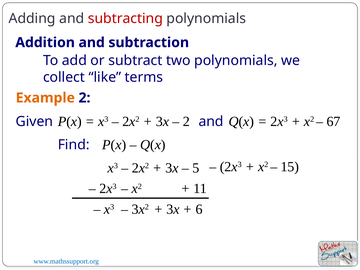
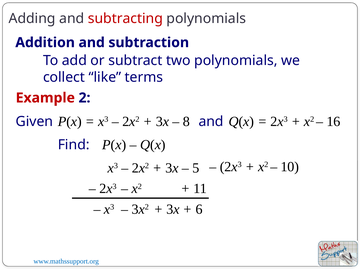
Example colour: orange -> red
2 at (186, 122): 2 -> 8
67: 67 -> 16
15: 15 -> 10
